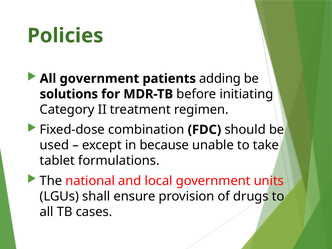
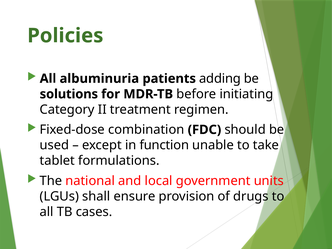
All government: government -> albuminuria
because: because -> function
